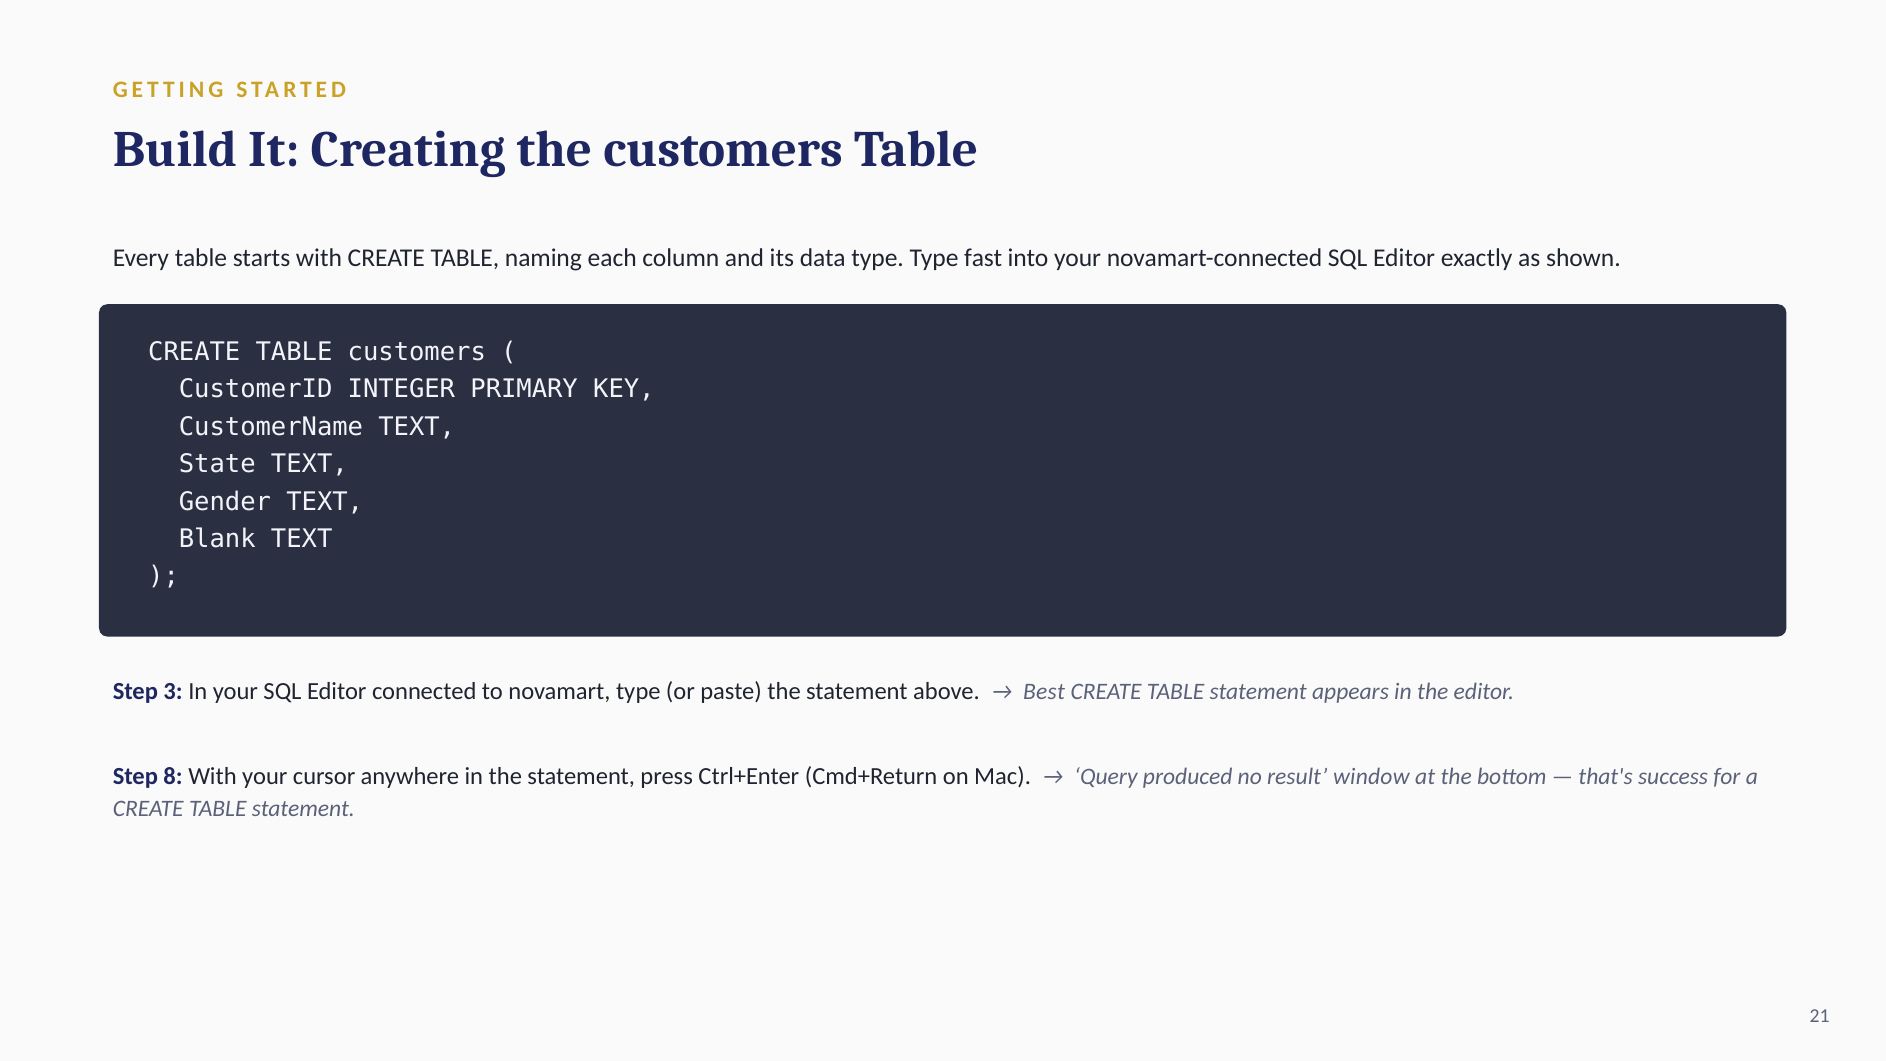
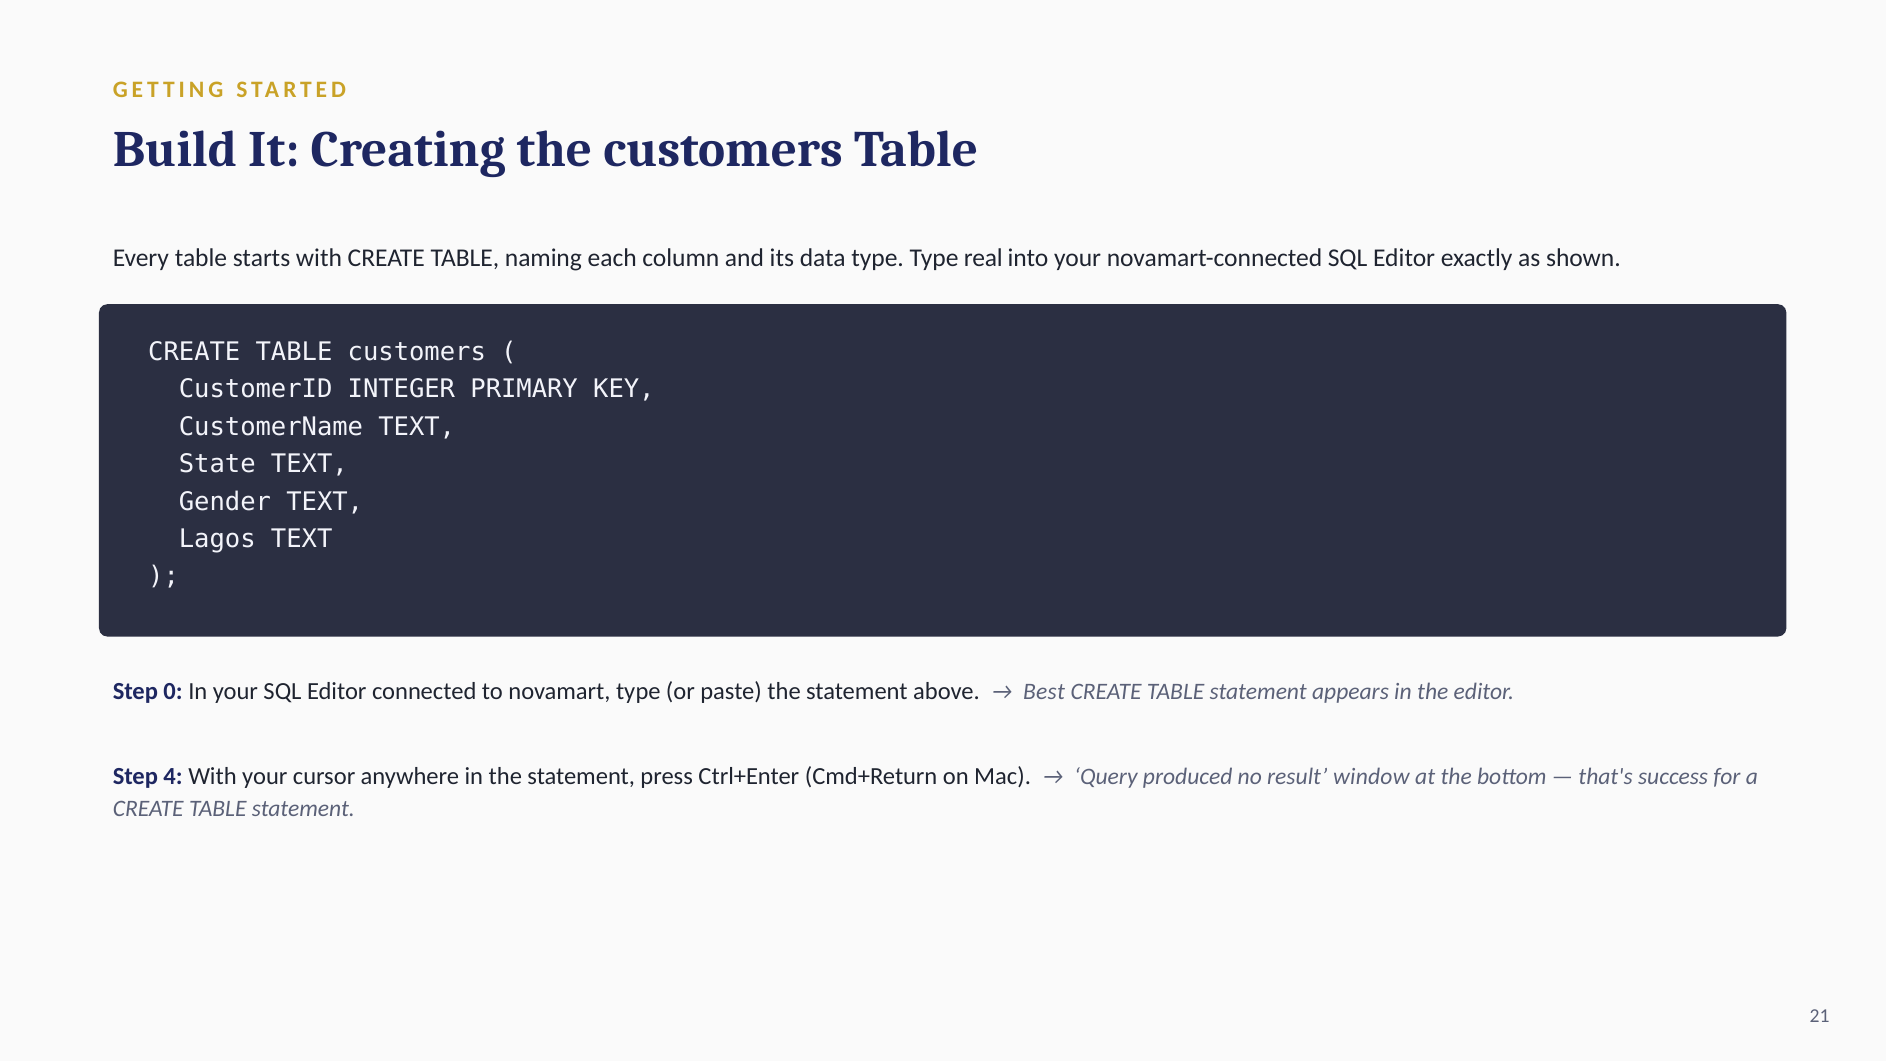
fast: fast -> real
Blank: Blank -> Lagos
3: 3 -> 0
8: 8 -> 4
